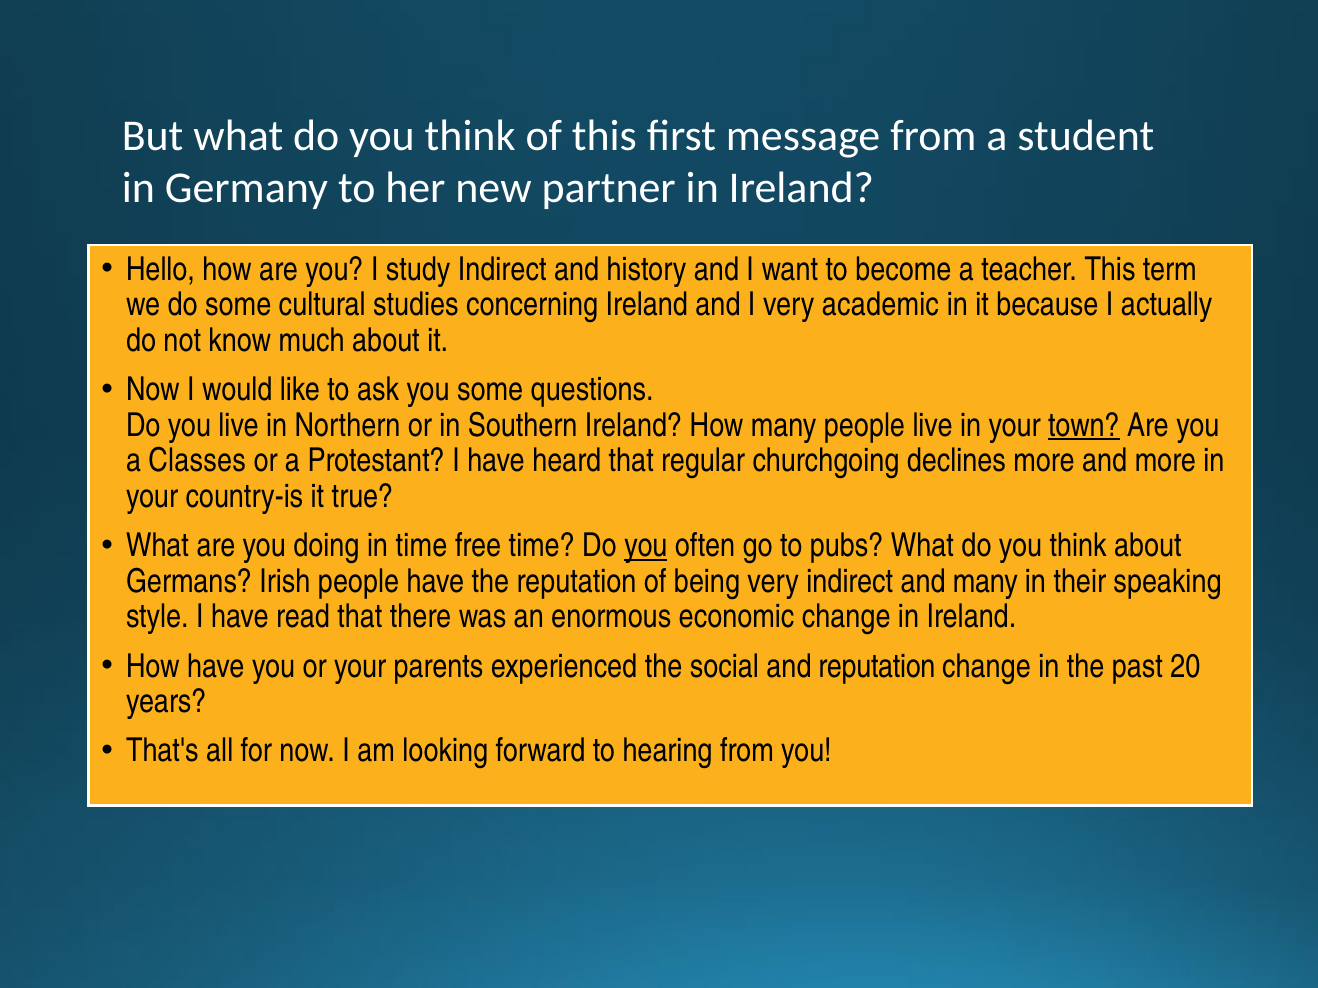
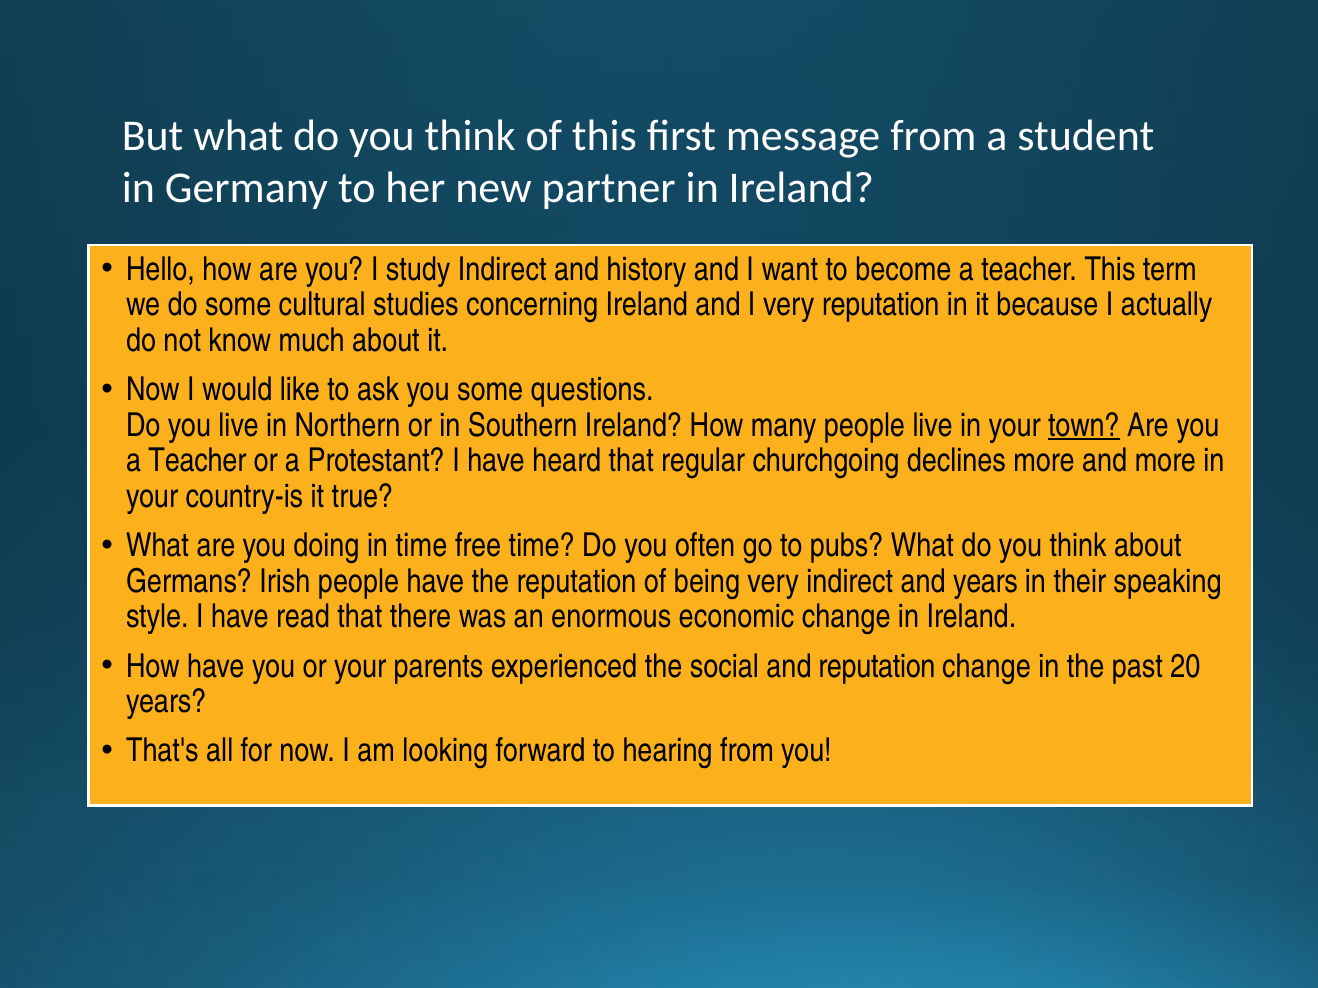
very academic: academic -> reputation
Classes at (197, 461): Classes -> Teacher
you at (646, 546) underline: present -> none
and many: many -> years
